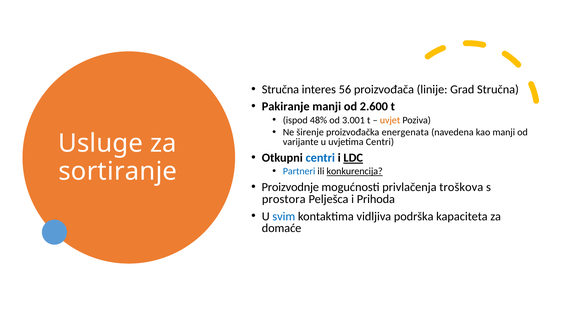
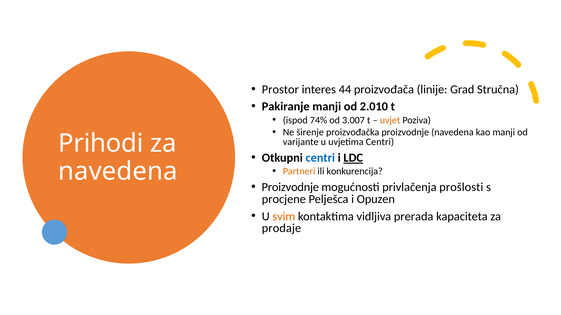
Stručna at (280, 90): Stručna -> Prostor
56: 56 -> 44
2.600: 2.600 -> 2.010
48%: 48% -> 74%
3.001: 3.001 -> 3.007
proizvođačka energenata: energenata -> proizvodnje
Usluge: Usluge -> Prihodi
sortiranje at (118, 172): sortiranje -> navedena
Partneri colour: blue -> orange
konkurencija underline: present -> none
troškova: troškova -> prošlosti
prostora: prostora -> procjene
Prihoda: Prihoda -> Opuzen
svim colour: blue -> orange
podrška: podrška -> prerada
domaće: domaće -> prodaje
